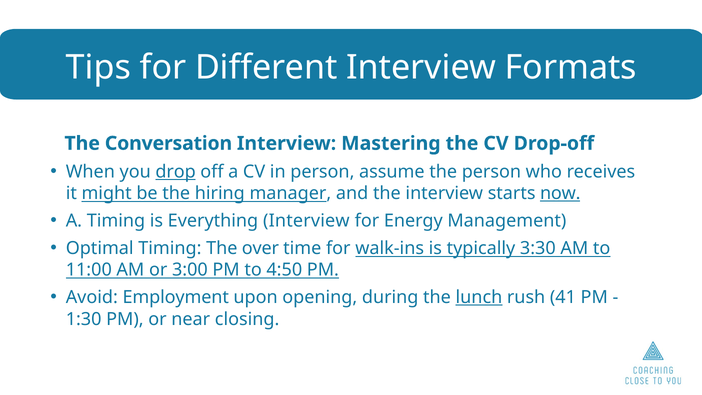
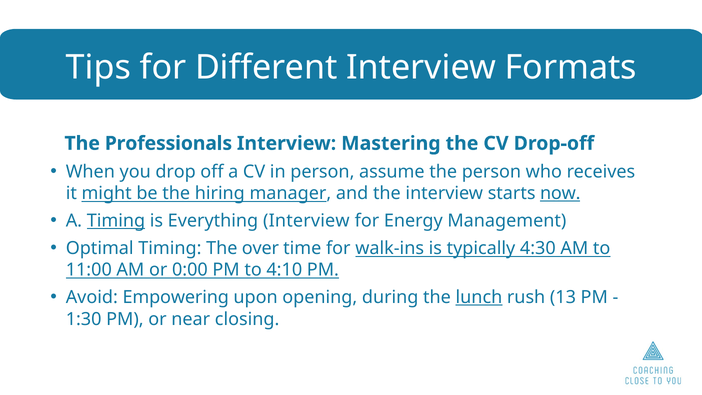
Conversation: Conversation -> Professionals
drop underline: present -> none
Timing at (116, 221) underline: none -> present
3:30: 3:30 -> 4:30
3:00: 3:00 -> 0:00
4:50: 4:50 -> 4:10
Employment: Employment -> Empowering
41: 41 -> 13
